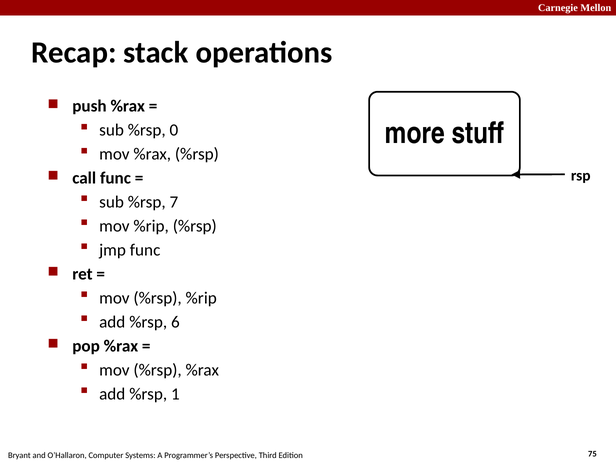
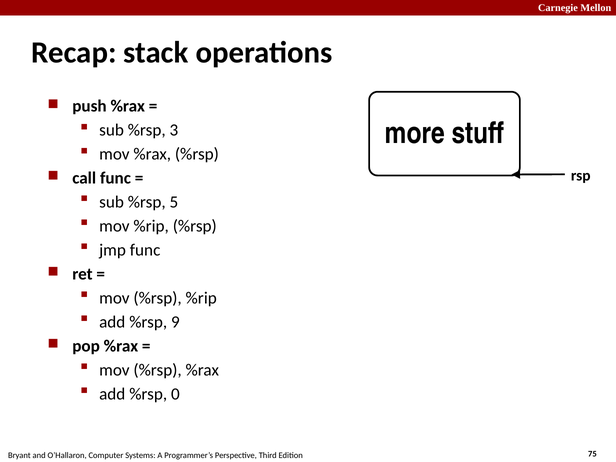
0: 0 -> 3
7: 7 -> 5
6: 6 -> 9
1: 1 -> 0
